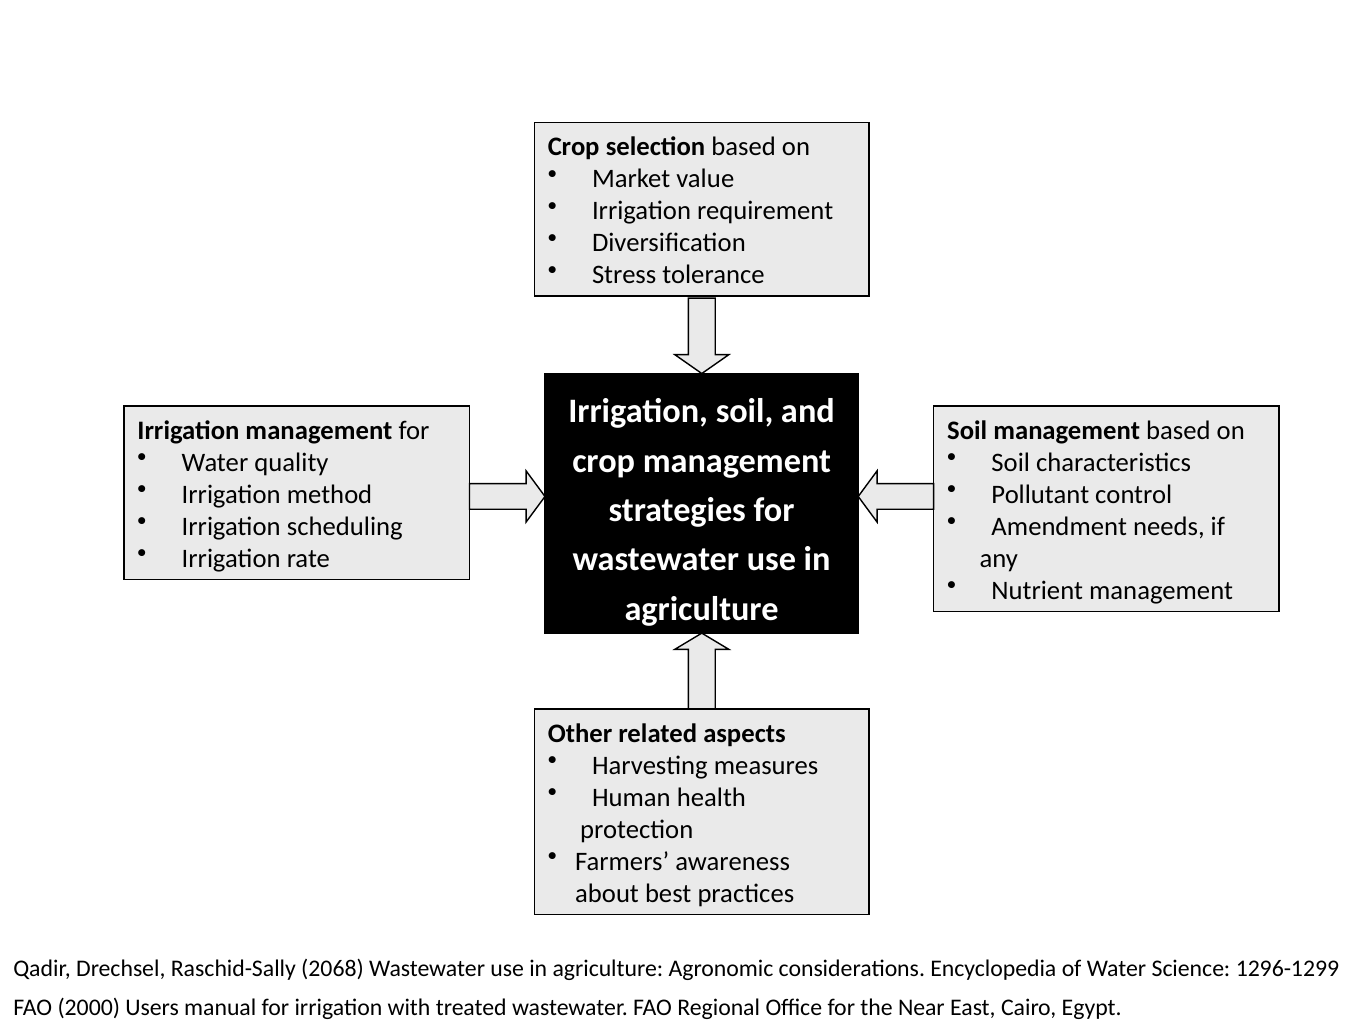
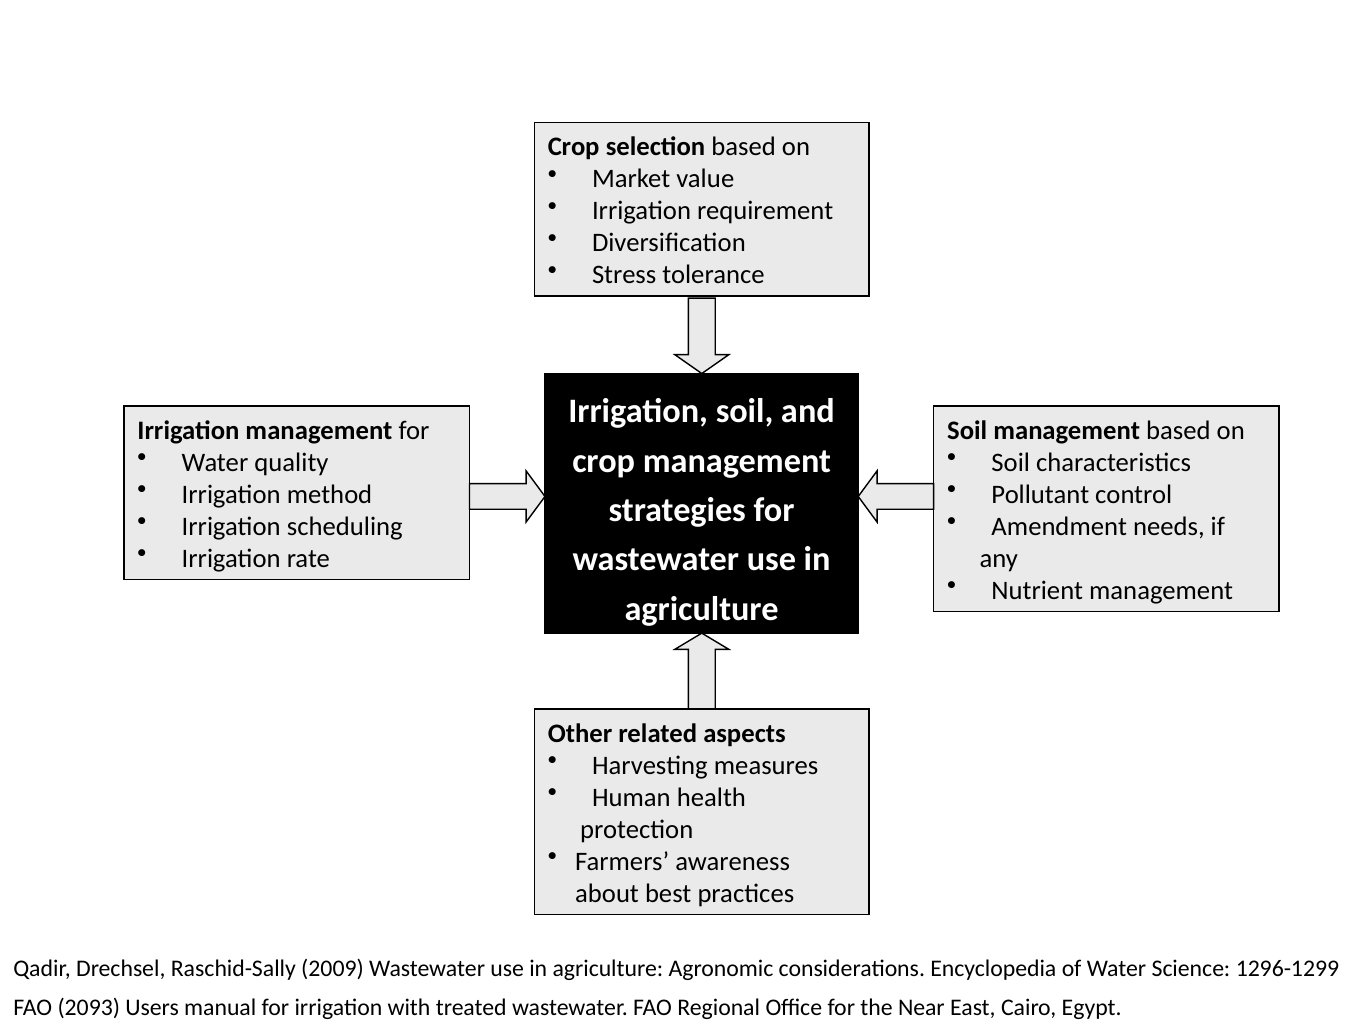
2068: 2068 -> 2009
2000: 2000 -> 2093
